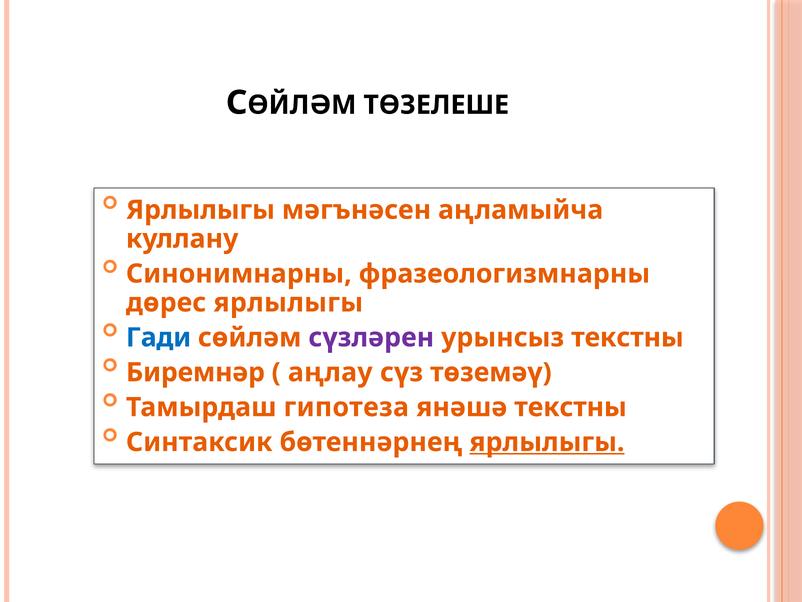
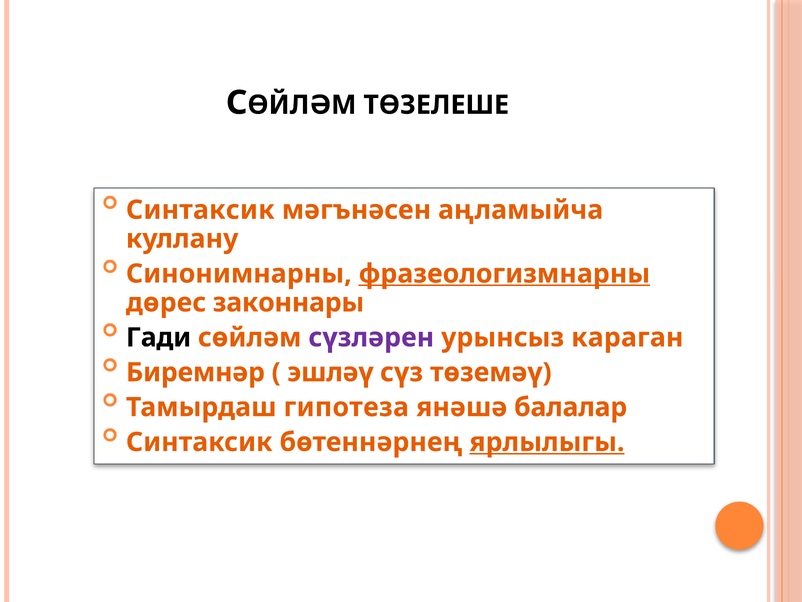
Ярлылыгы at (200, 210): Ярлылыгы -> Синтаксик
фразеологизмнарны underline: none -> present
дөрес ярлылыгы: ярлылыгы -> законнары
Гади colour: blue -> black
урынсыз текстны: текстны -> караган
аңлау: аңлау -> эшләү
янәшә текстны: текстны -> балалар
